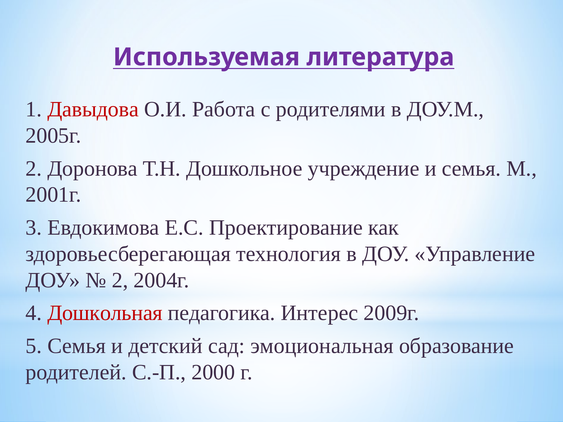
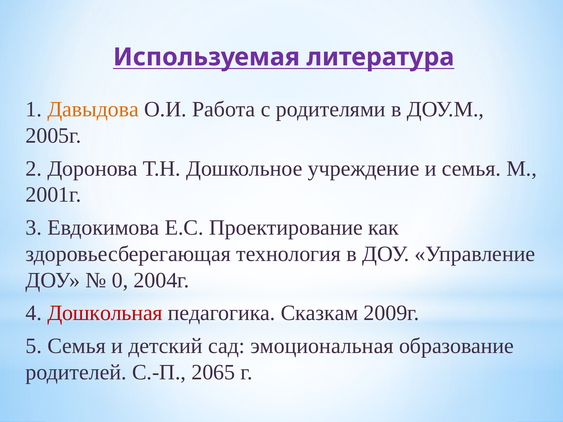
Давыдова colour: red -> orange
2 at (120, 280): 2 -> 0
Интерес: Интерес -> Сказкам
2000: 2000 -> 2065
